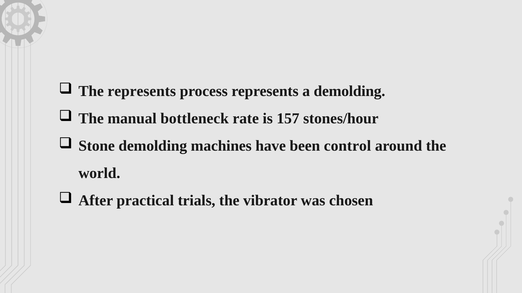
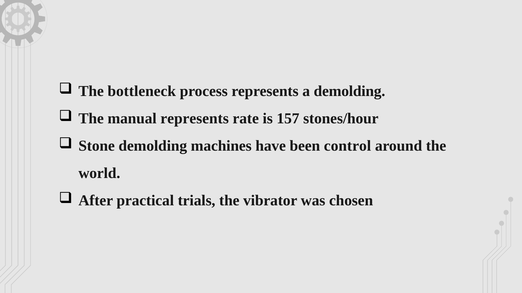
The represents: represents -> bottleneck
manual bottleneck: bottleneck -> represents
